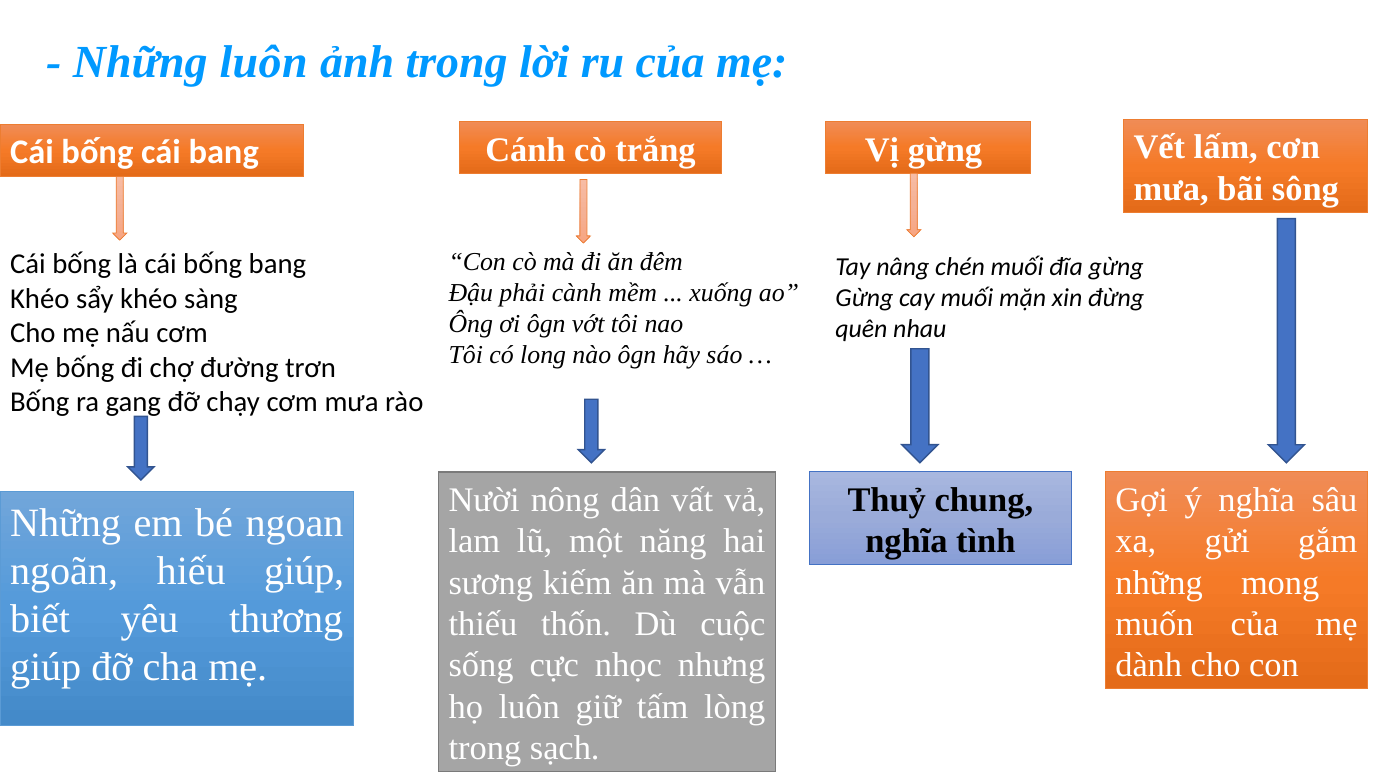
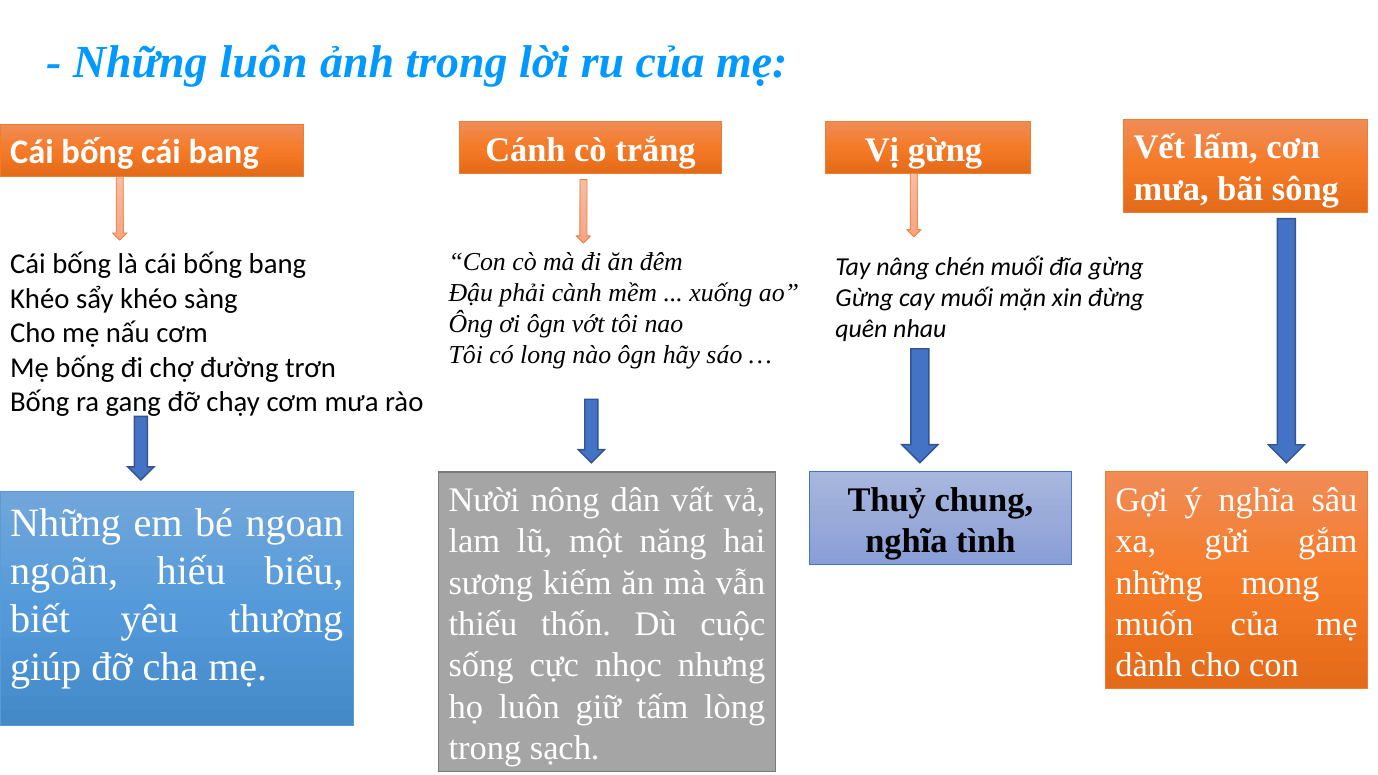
hiếu giúp: giúp -> biểu
